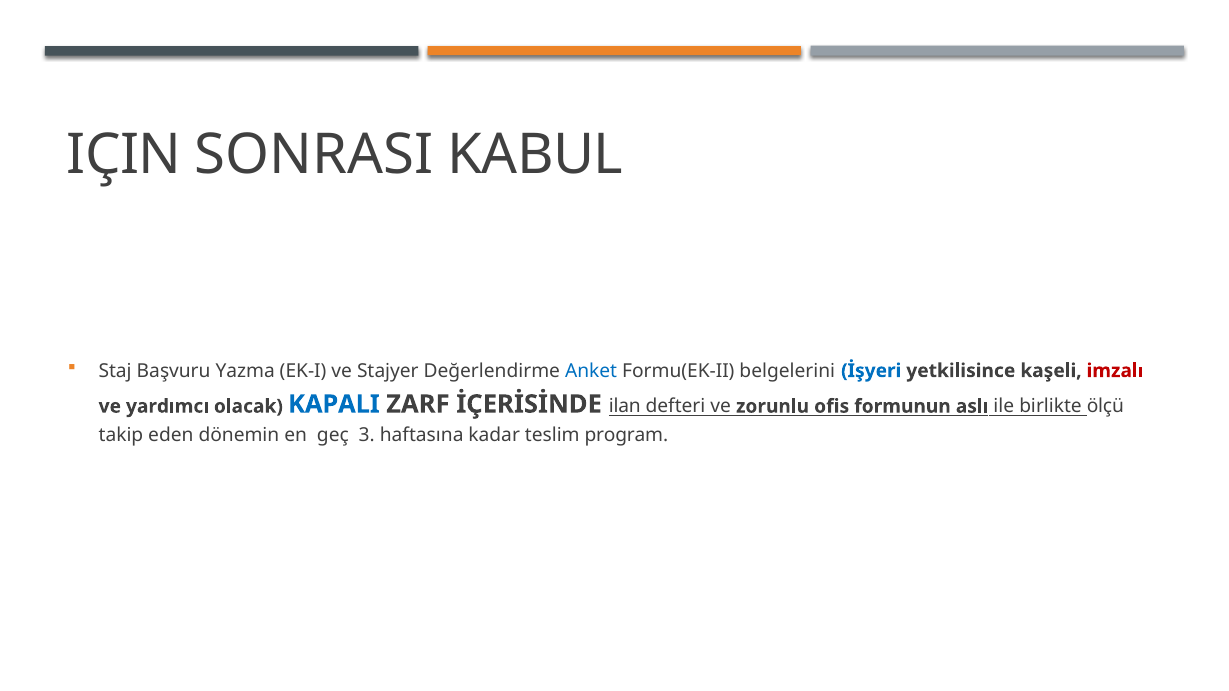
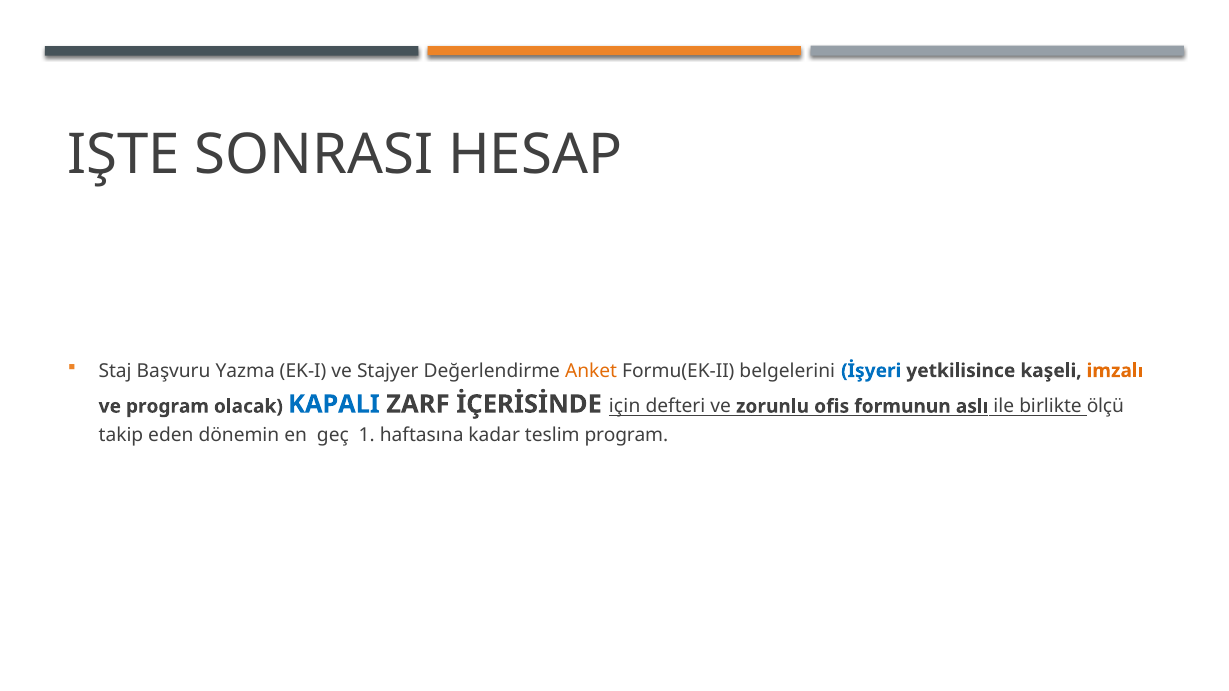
IÇIN: IÇIN -> IŞTE
KABUL: KABUL -> HESAP
Anket colour: blue -> orange
imzalı colour: red -> orange
ve yardımcı: yardımcı -> program
ilan: ilan -> için
3: 3 -> 1
